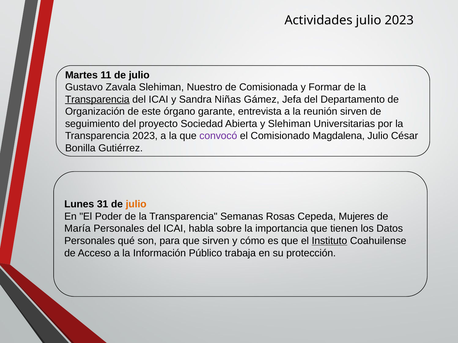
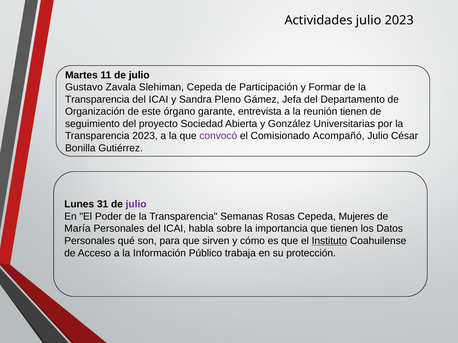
Slehiman Nuestro: Nuestro -> Cepeda
Comisionada: Comisionada -> Participación
Transparencia at (97, 100) underline: present -> none
Niñas: Niñas -> Pleno
reunión sirven: sirven -> tienen
y Slehiman: Slehiman -> González
Magdalena: Magdalena -> Acompañó
julio at (136, 205) colour: orange -> purple
